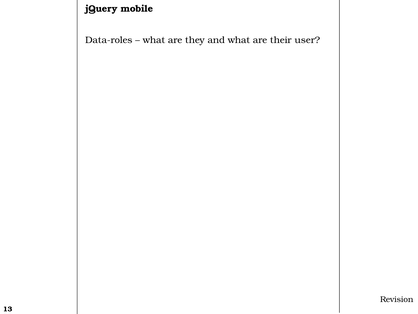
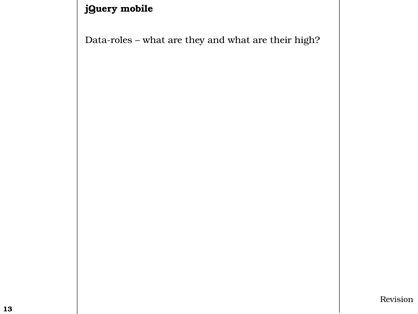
user: user -> high
